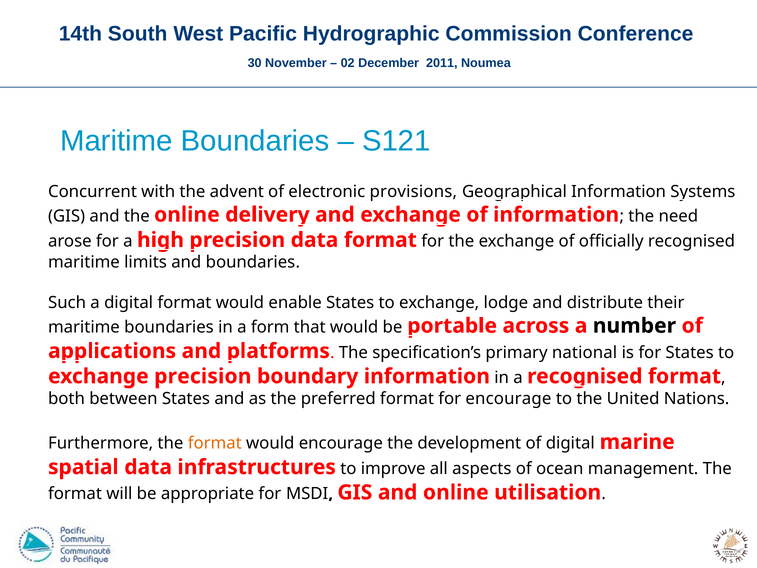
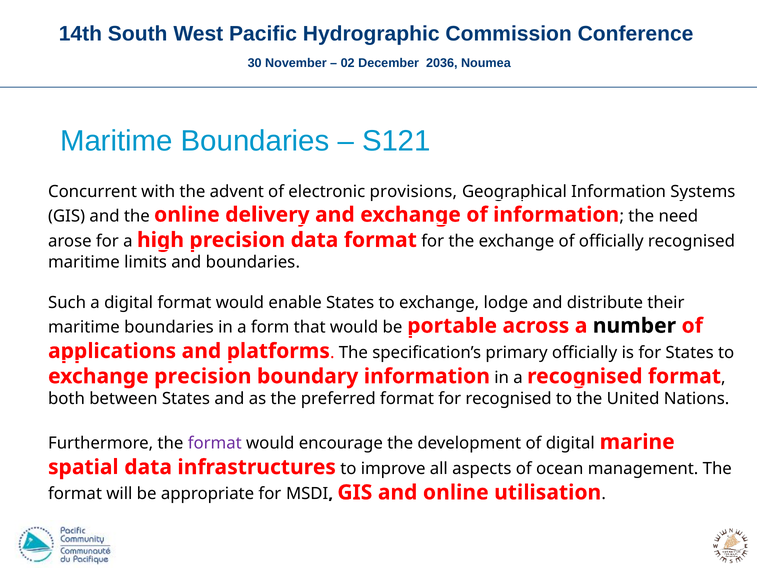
2011: 2011 -> 2036
primary national: national -> officially
for encourage: encourage -> recognised
format at (215, 443) colour: orange -> purple
